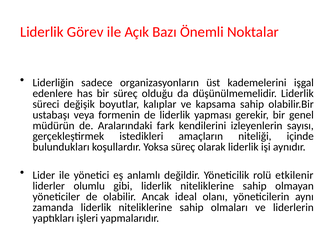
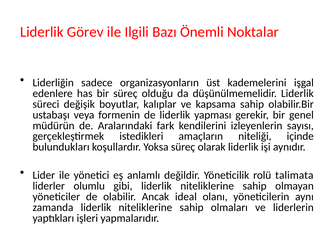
Açık: Açık -> Ilgili
etkilenir: etkilenir -> talimata
